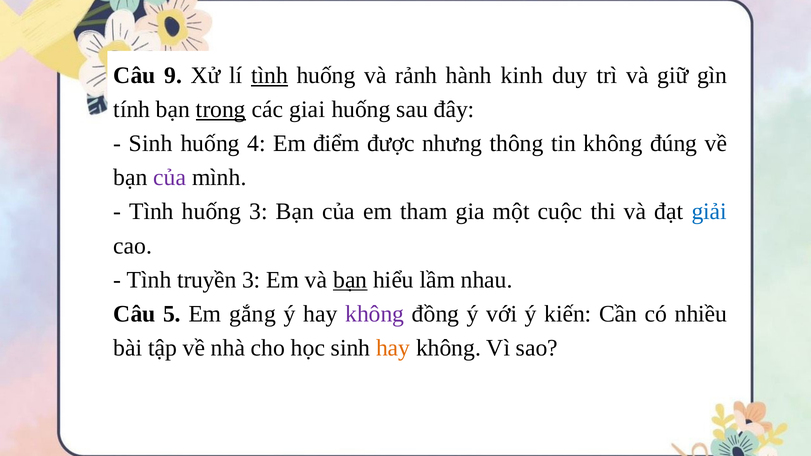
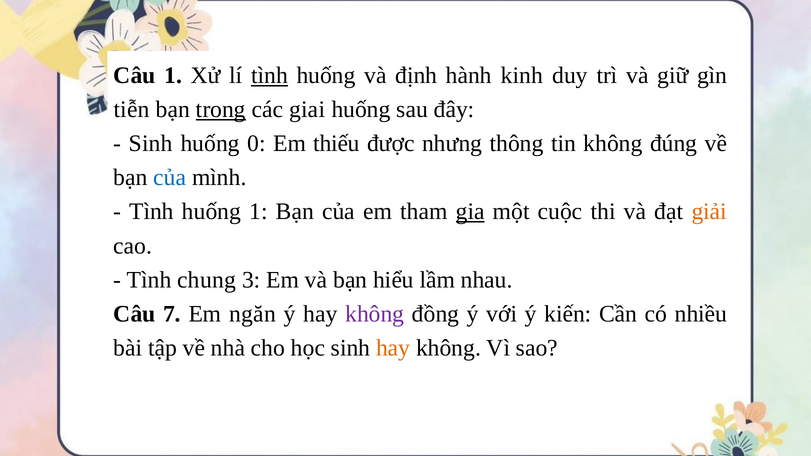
Câu 9: 9 -> 1
rảnh: rảnh -> định
tính: tính -> tiễn
4: 4 -> 0
điểm: điểm -> thiếu
của at (170, 178) colour: purple -> blue
huống 3: 3 -> 1
gia underline: none -> present
giải colour: blue -> orange
truyền: truyền -> chung
bạn at (350, 280) underline: present -> none
5: 5 -> 7
gắng: gắng -> ngăn
